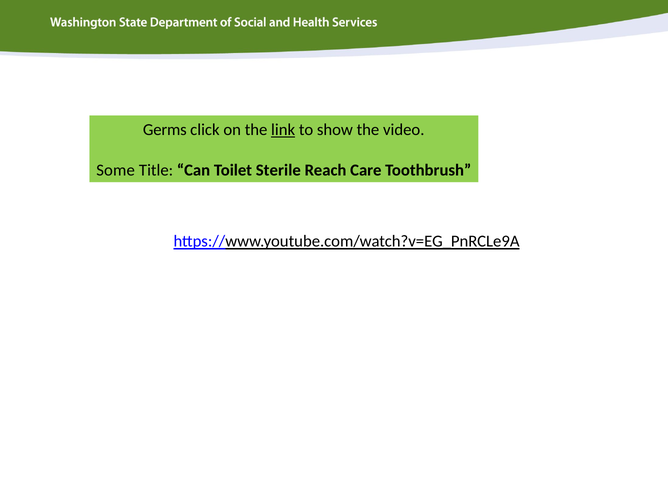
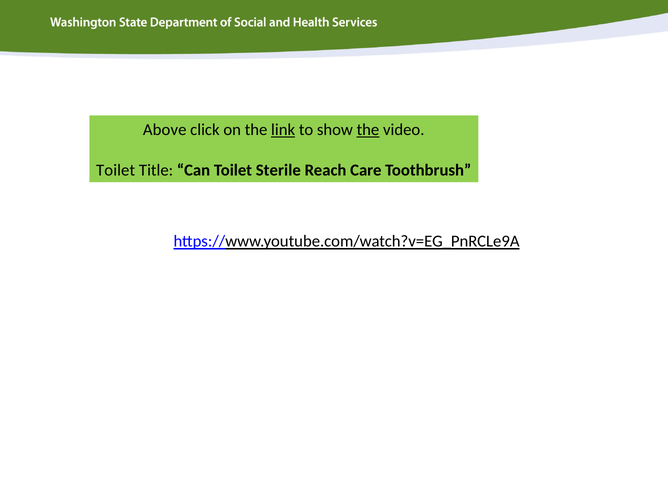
Germs: Germs -> Above
the at (368, 130) underline: none -> present
Some at (116, 170): Some -> Toilet
